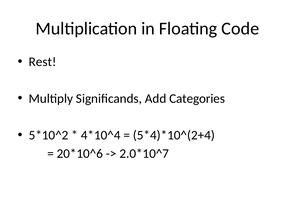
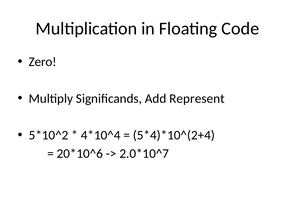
Rest: Rest -> Zero
Categories: Categories -> Represent
